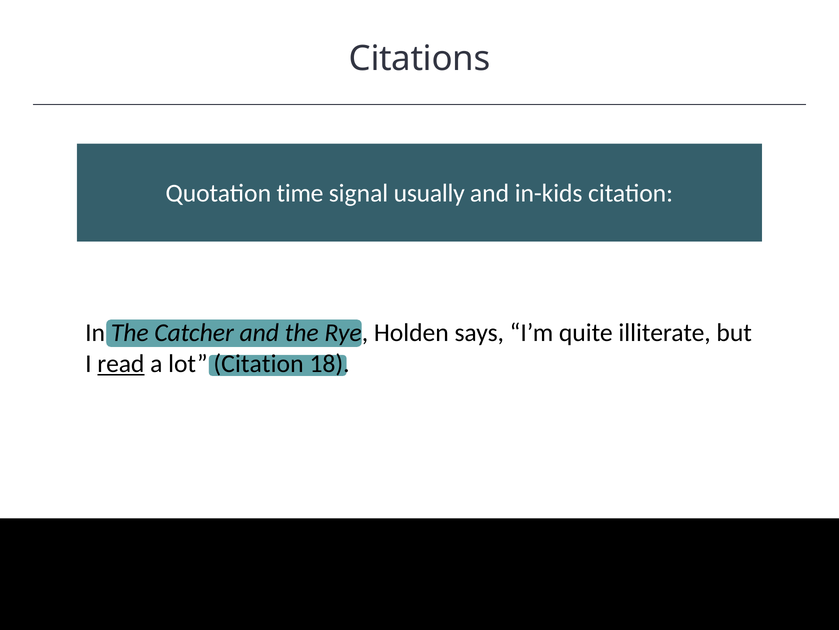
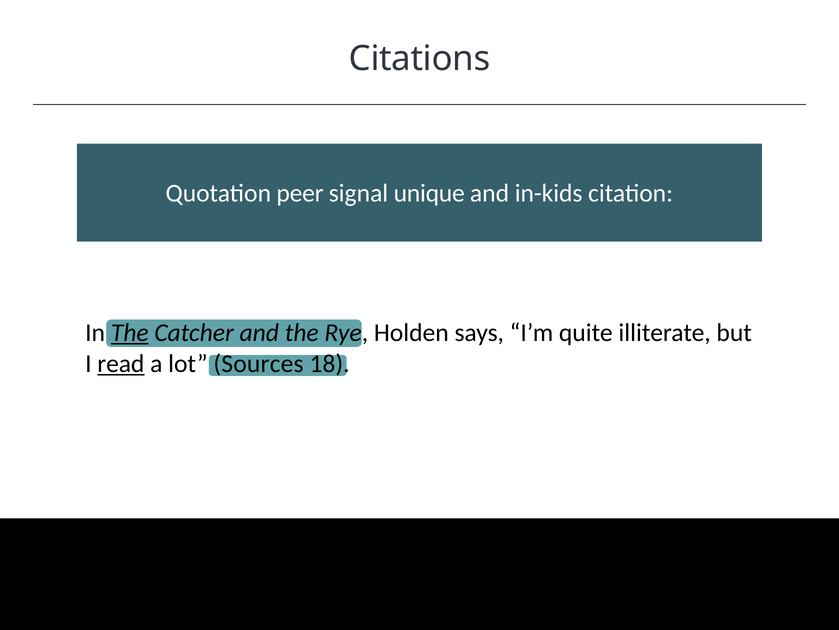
time: time -> peer
usually: usually -> unique
The at (130, 333) underline: none -> present
lot Citation: Citation -> Sources
